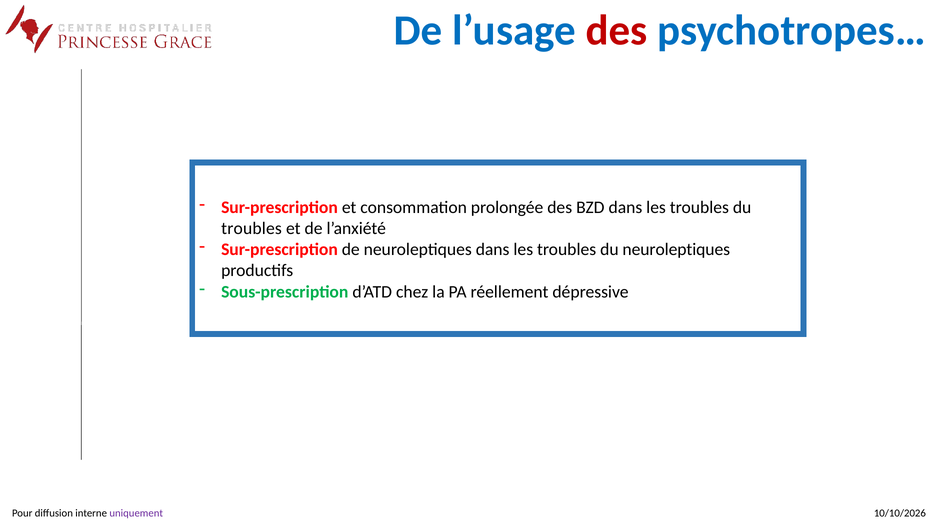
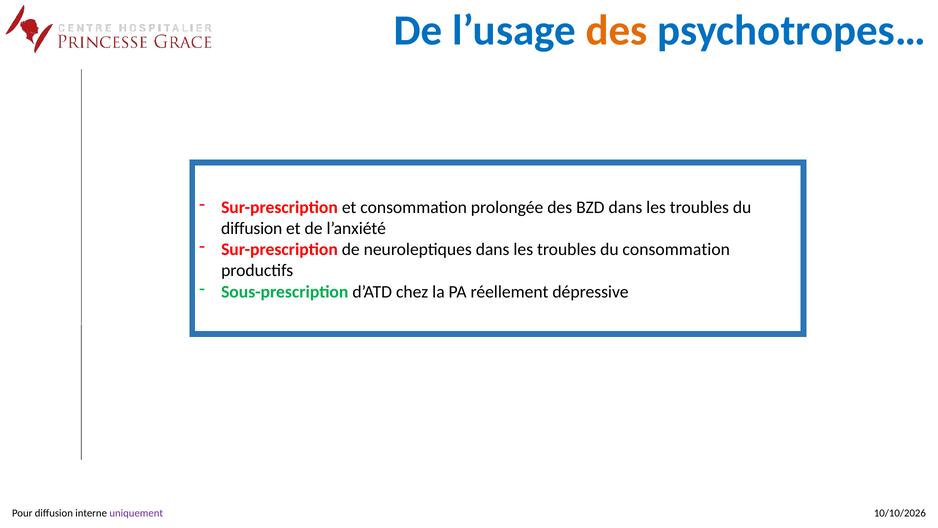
des at (617, 31) colour: red -> orange
troubles at (252, 228): troubles -> diffusion
du neuroleptiques: neuroleptiques -> consommation
